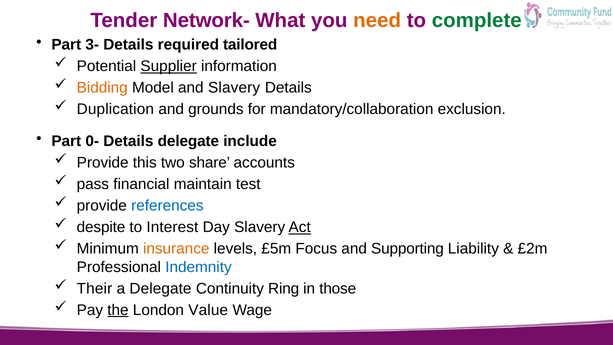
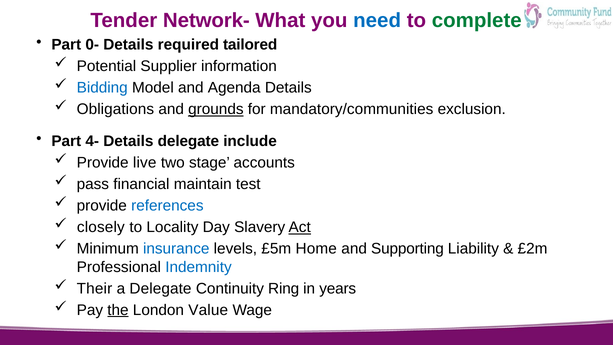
need colour: orange -> blue
3-: 3- -> 0-
Supplier underline: present -> none
Bidding colour: orange -> blue
and Slavery: Slavery -> Agenda
Duplication: Duplication -> Obligations
grounds underline: none -> present
mandatory/collaboration: mandatory/collaboration -> mandatory/communities
0-: 0- -> 4-
this: this -> live
share: share -> stage
despite: despite -> closely
Interest: Interest -> Locality
insurance colour: orange -> blue
Focus: Focus -> Home
those: those -> years
